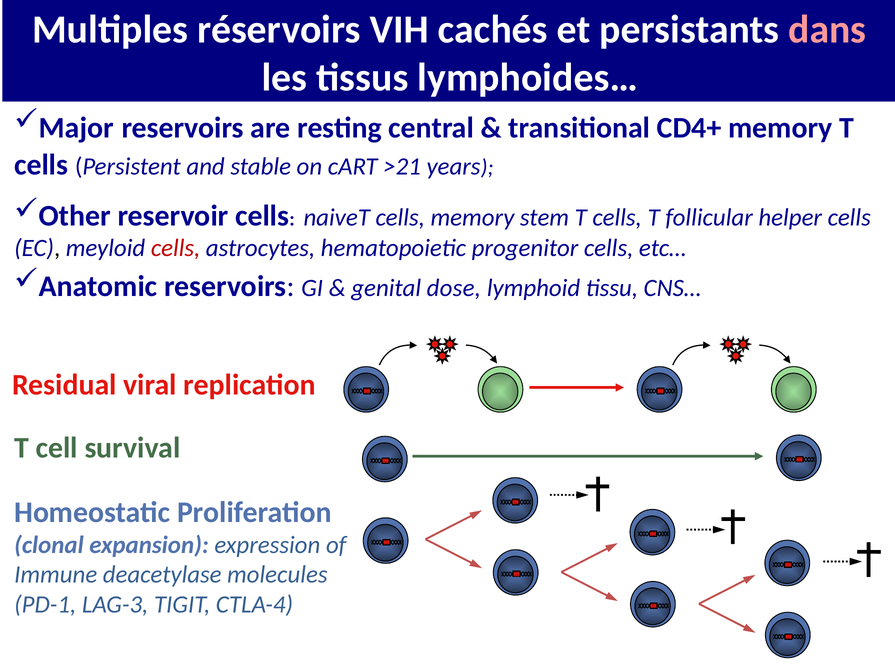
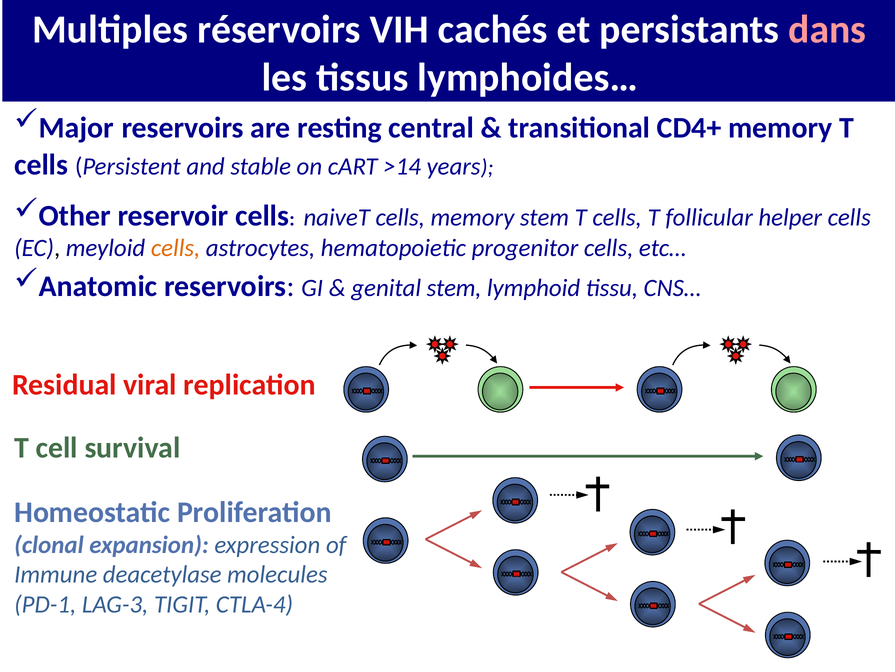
>21: >21 -> >14
cells at (176, 248) colour: red -> orange
genital dose: dose -> stem
